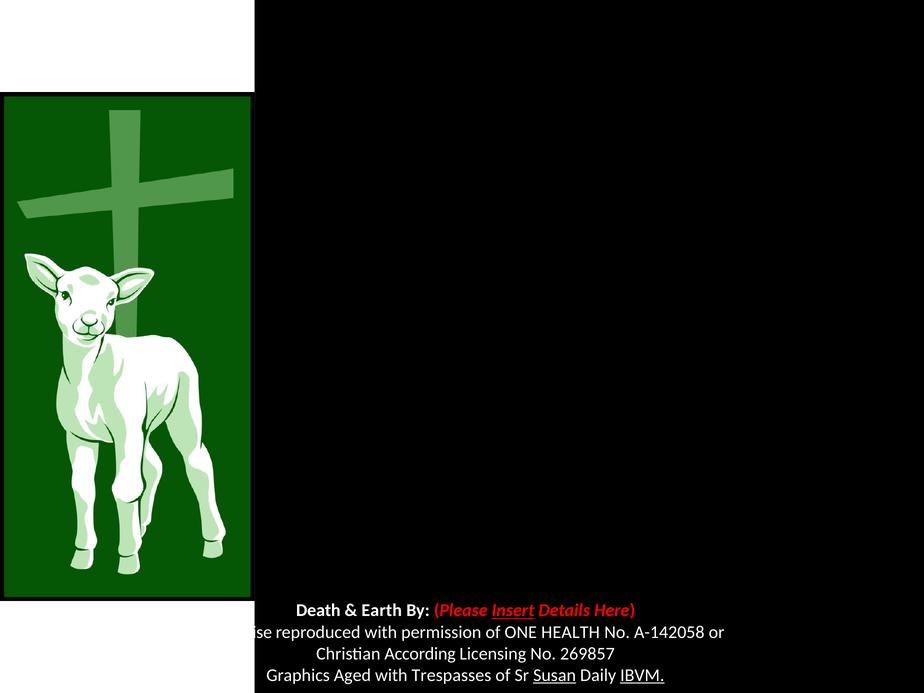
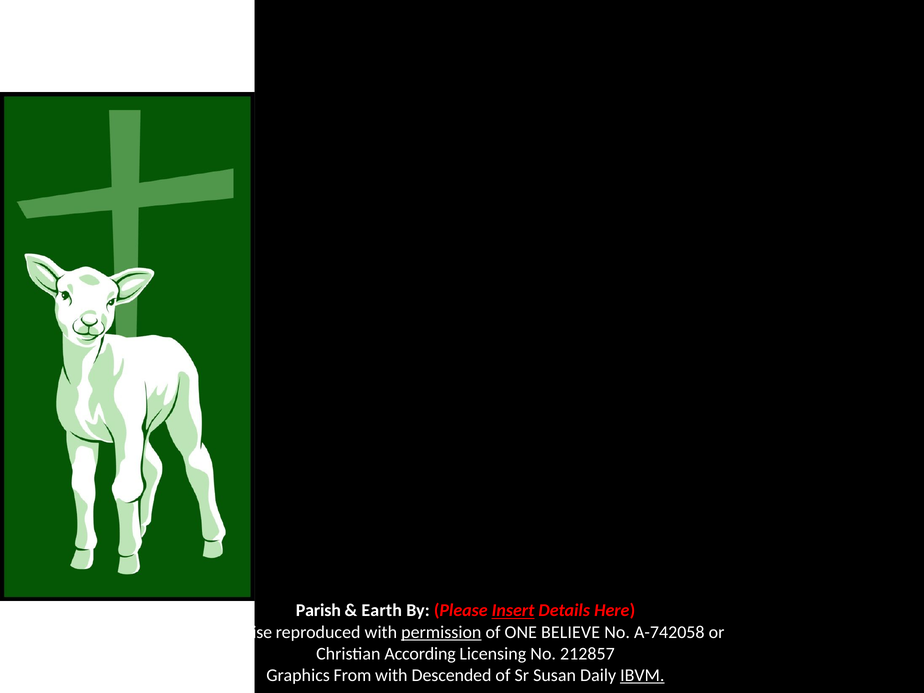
Death: Death -> Parish
permission underline: none -> present
HEALTH: HEALTH -> BELIEVE
A-142058: A-142058 -> A-742058
269857: 269857 -> 212857
Aged: Aged -> From
Trespasses: Trespasses -> Descended
Susan underline: present -> none
